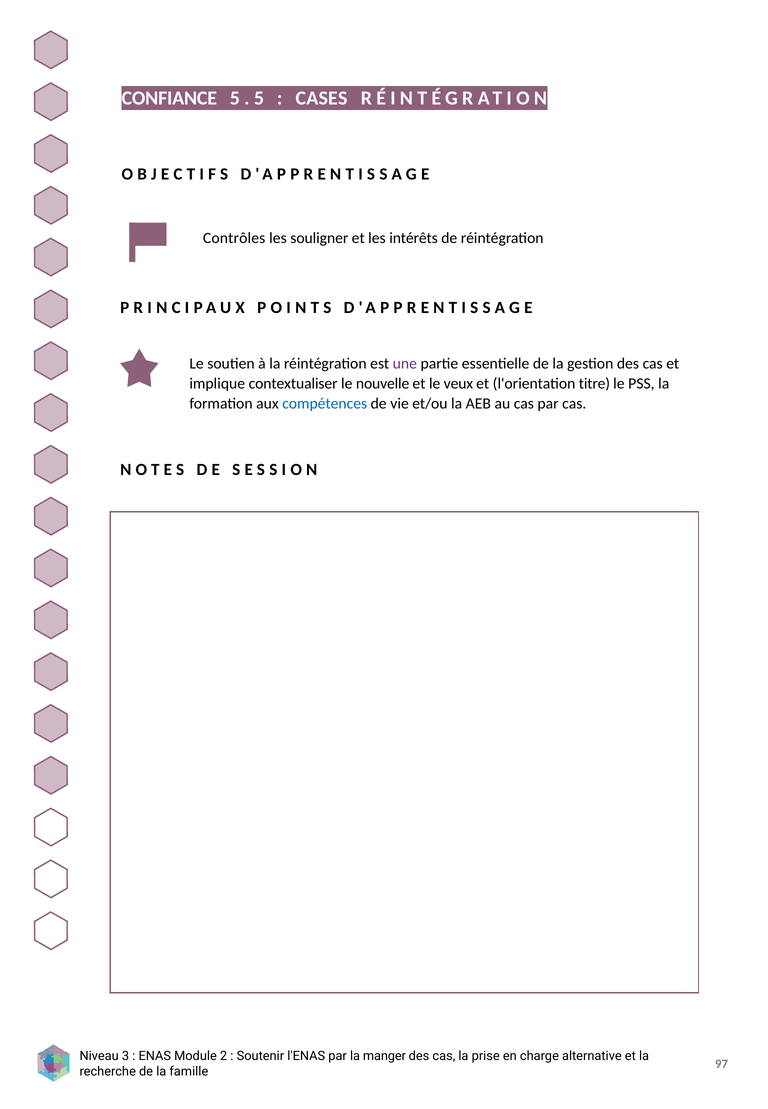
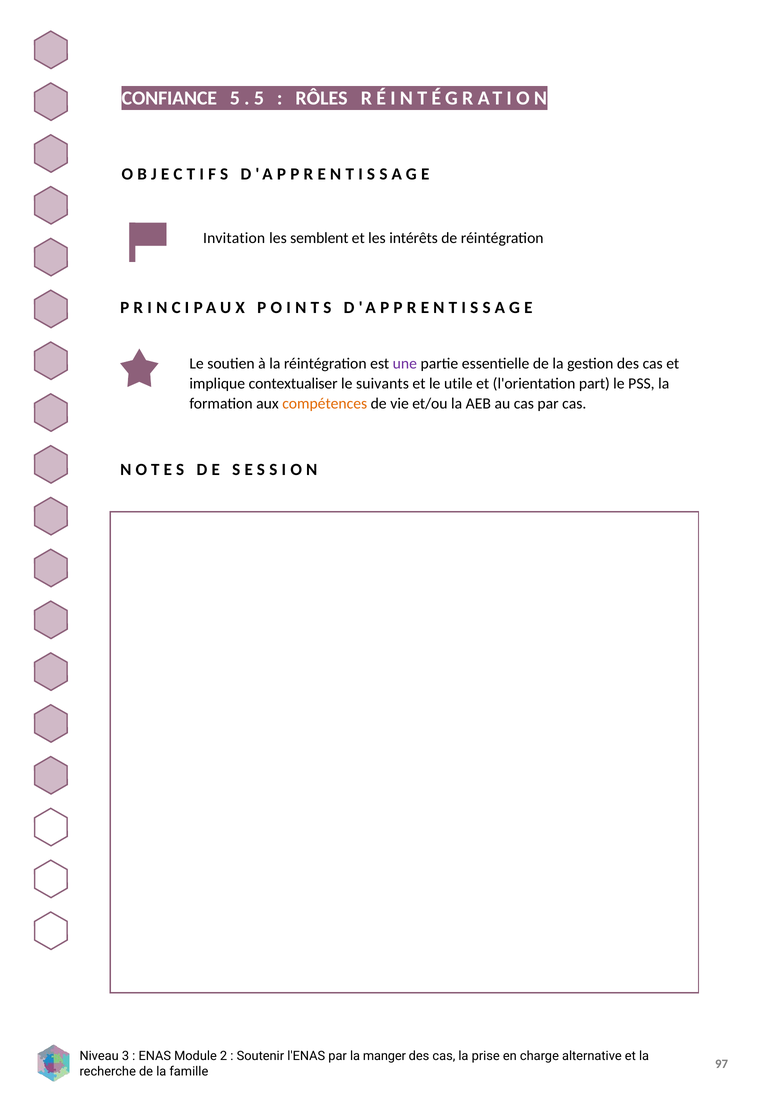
CASES: CASES -> RÔLES
Contrôles: Contrôles -> Invitation
souligner: souligner -> semblent
nouvelle: nouvelle -> suivants
veux: veux -> utile
titre: titre -> part
compétences colour: blue -> orange
